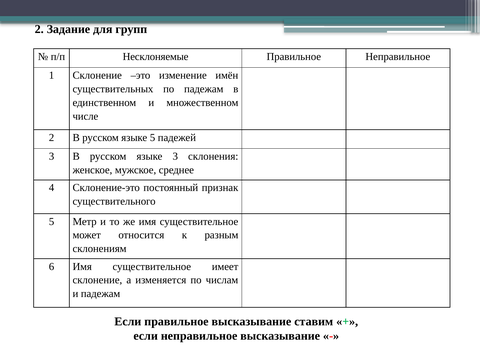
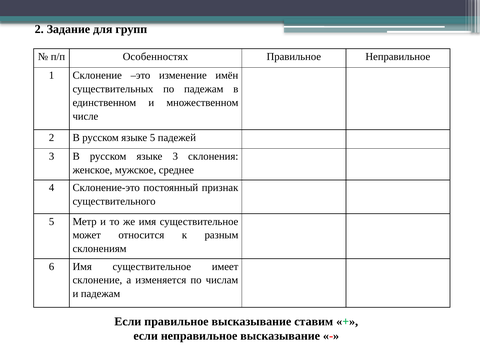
Несклоняемые: Несклоняемые -> Особенностях
